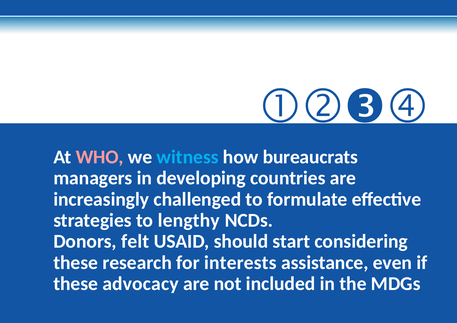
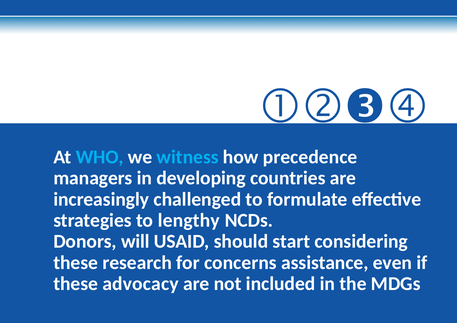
WHO colour: pink -> light blue
bureaucrats: bureaucrats -> precedence
felt: felt -> will
interests: interests -> concerns
